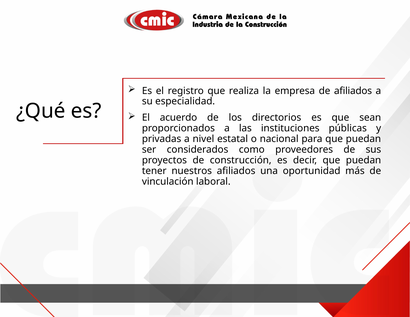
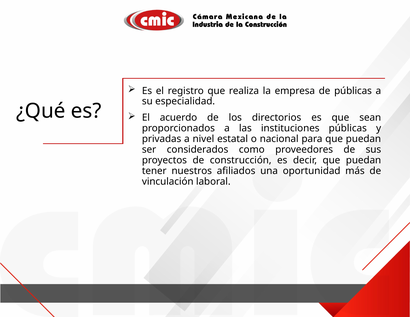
de afiliados: afiliados -> públicas
